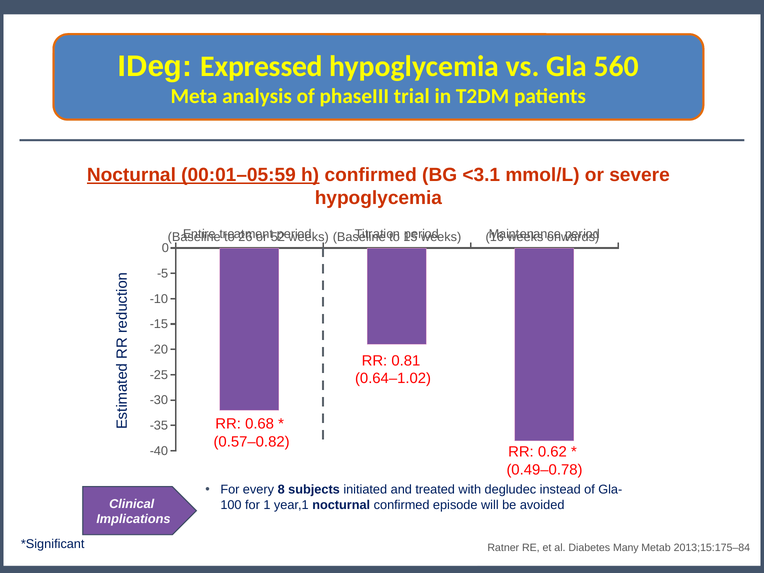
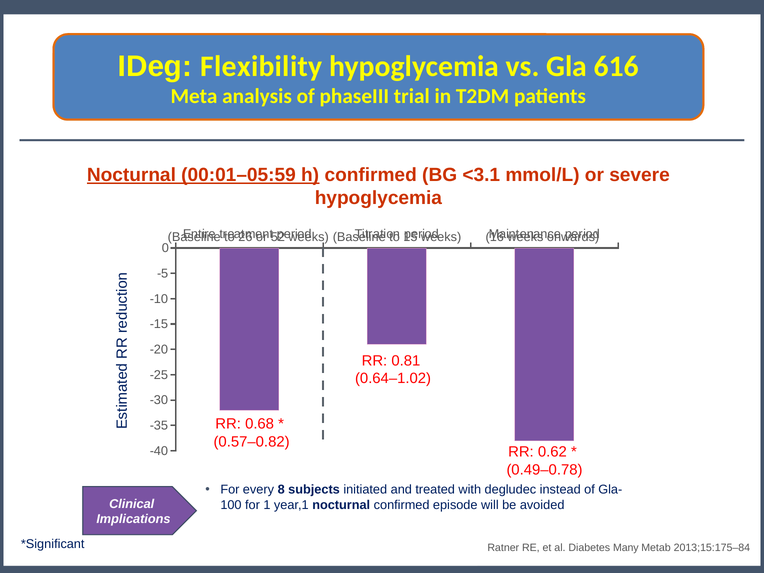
Expressed: Expressed -> Flexibility
560: 560 -> 616
